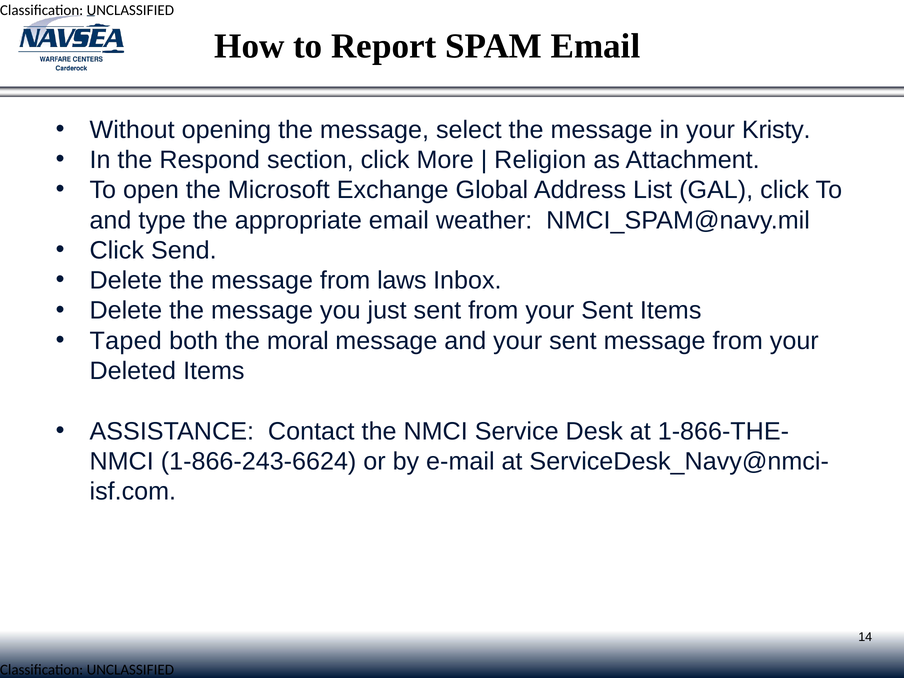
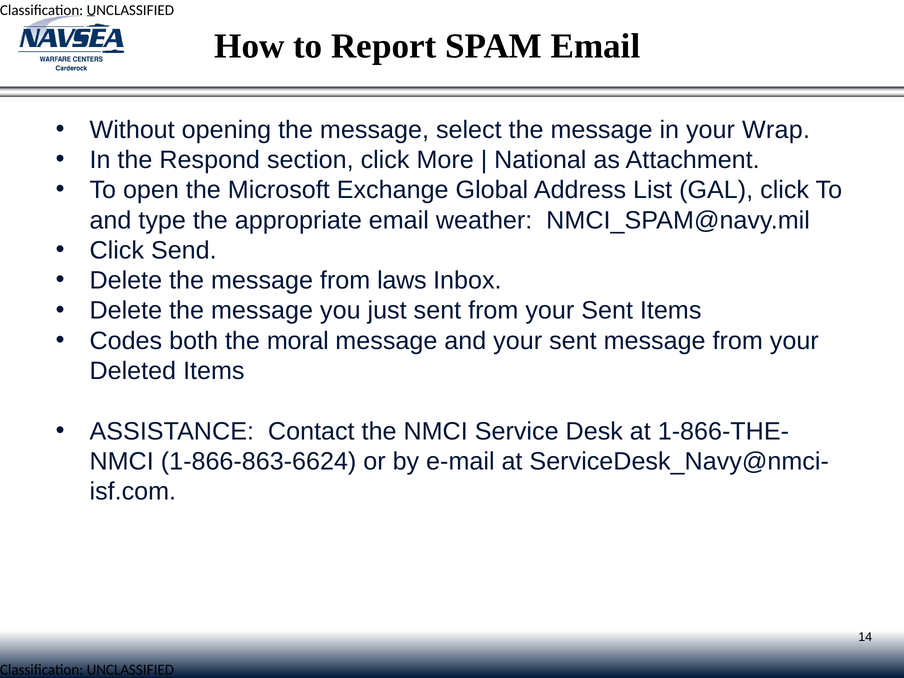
Kristy: Kristy -> Wrap
Religion: Religion -> National
Taped: Taped -> Codes
1-866-243-6624: 1-866-243-6624 -> 1-866-863-6624
